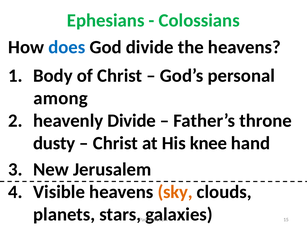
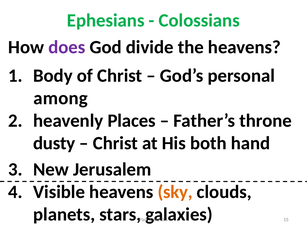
does colour: blue -> purple
heavenly Divide: Divide -> Places
knee: knee -> both
